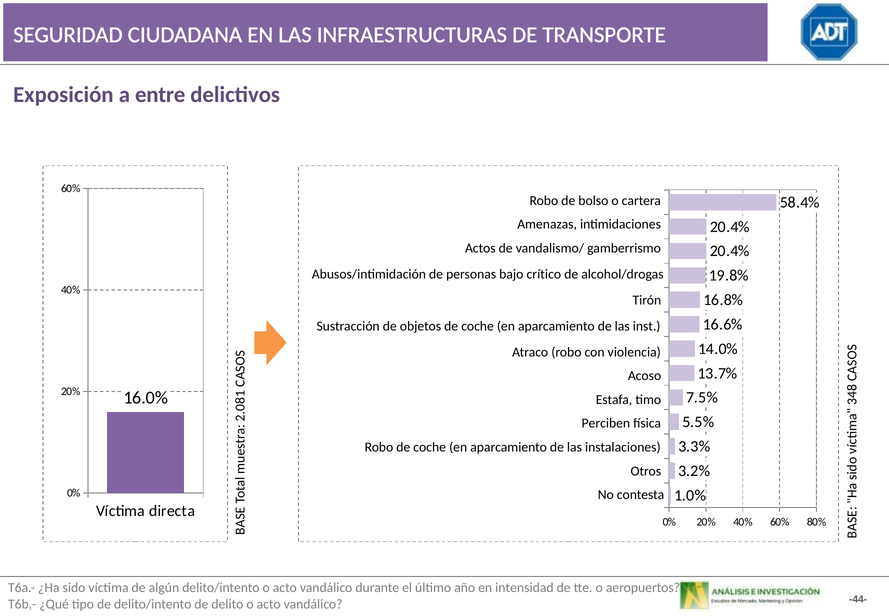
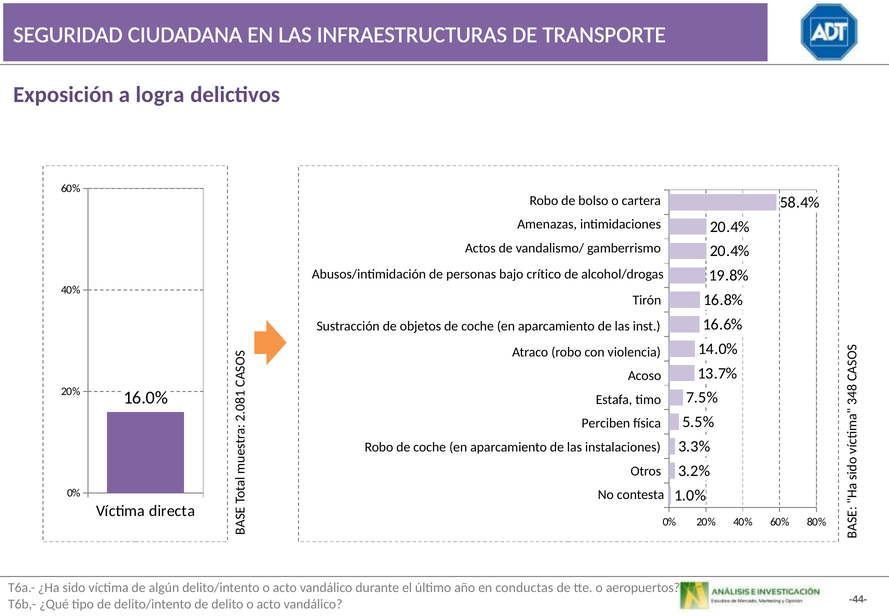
entre: entre -> logra
intensidad: intensidad -> conductas
